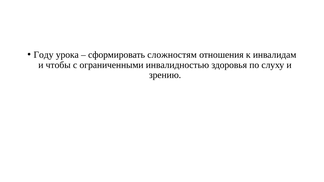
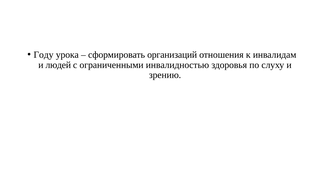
сложностям: сложностям -> организаций
чтобы: чтобы -> людей
